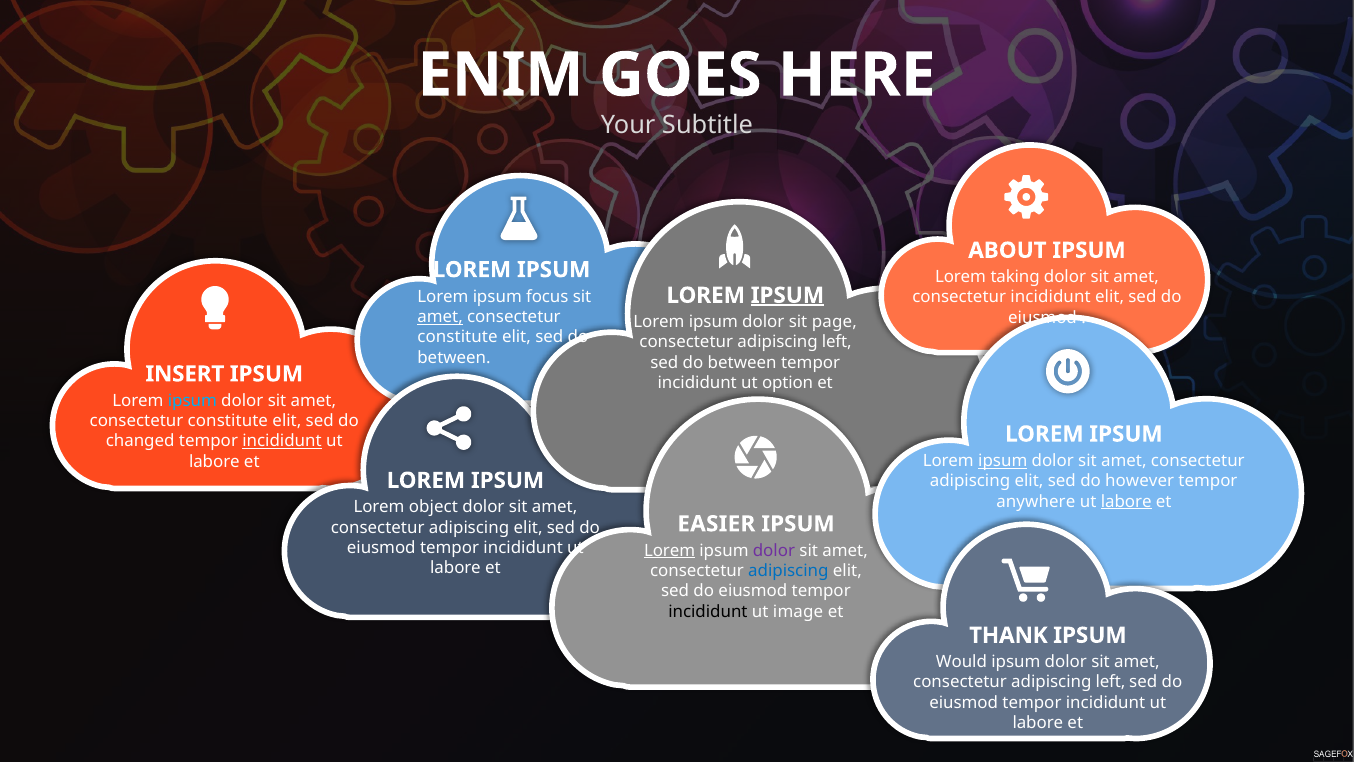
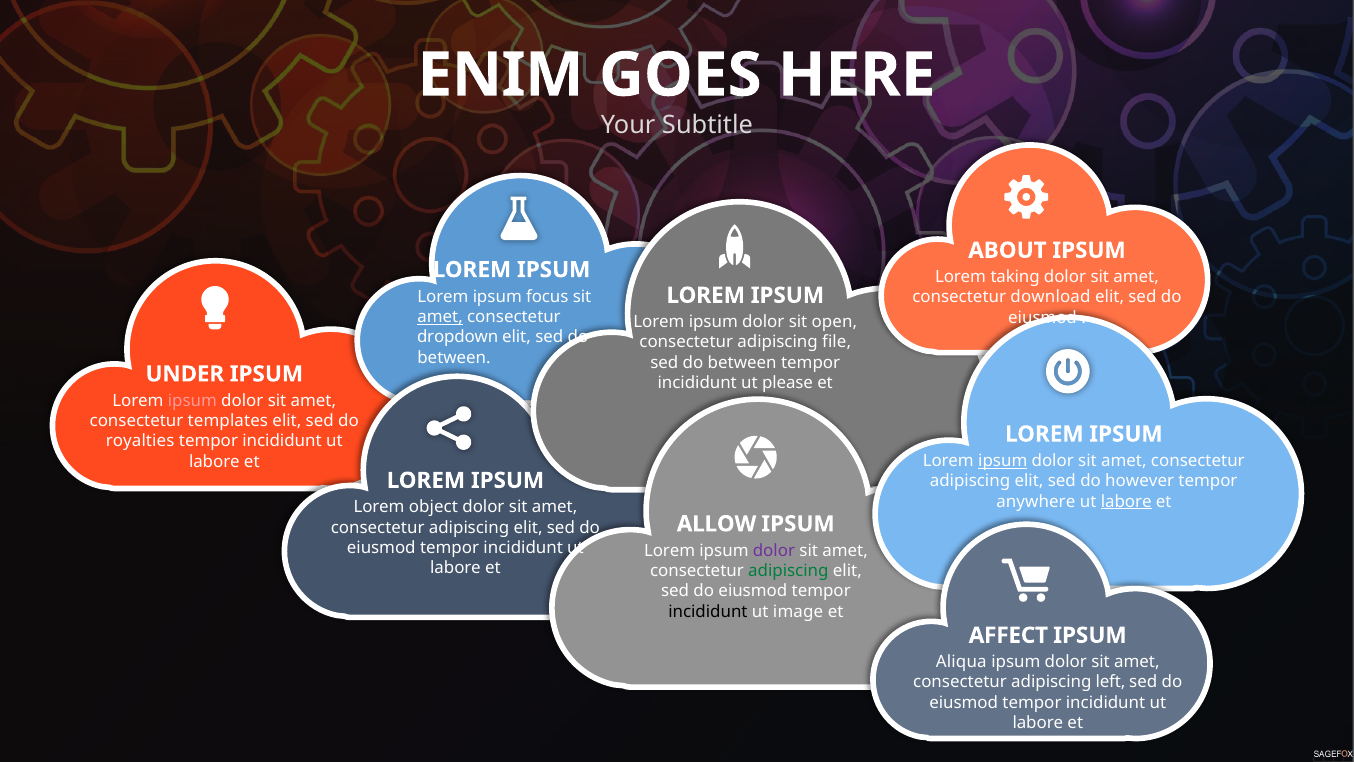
IPSUM at (787, 295) underline: present -> none
consectetur incididunt: incididunt -> download
page: page -> open
constitute at (457, 337): constitute -> dropdown
left at (837, 342): left -> file
INSERT: INSERT -> UNDER
option: option -> please
ipsum at (192, 401) colour: light blue -> pink
constitute at (228, 421): constitute -> templates
changed: changed -> royalties
incididunt at (282, 441) underline: present -> none
EASIER: EASIER -> ALLOW
Lorem at (670, 550) underline: present -> none
adipiscing at (788, 571) colour: blue -> green
THANK: THANK -> AFFECT
Would: Would -> Aliqua
